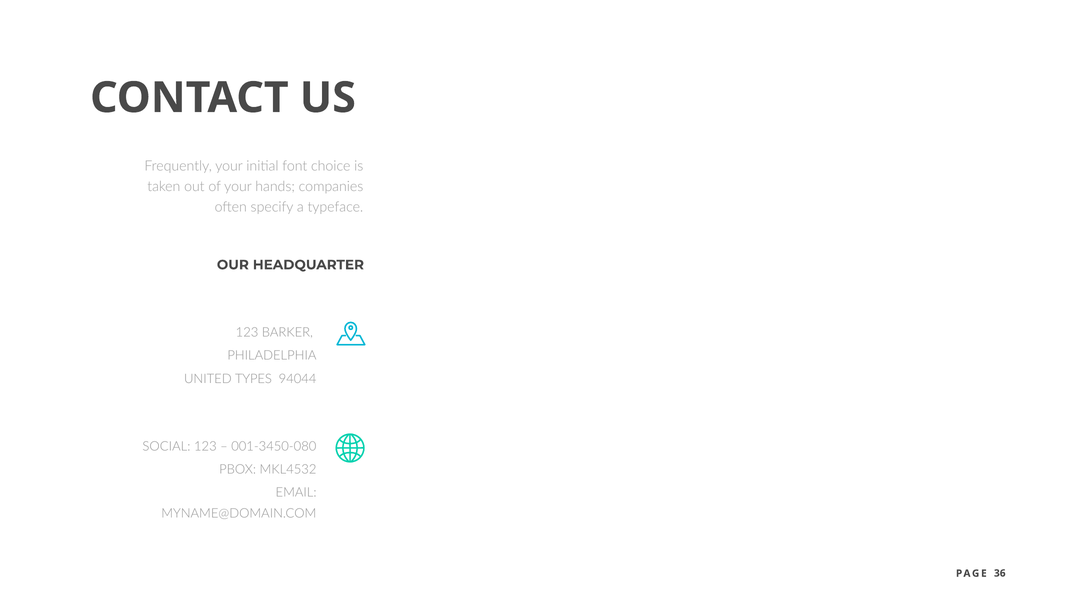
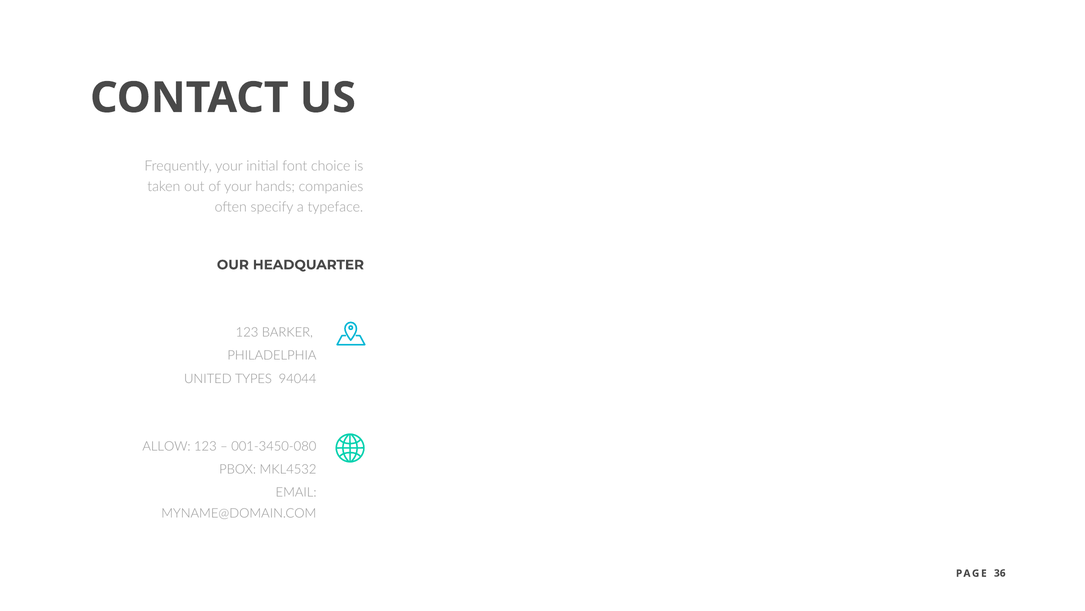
SOCIAL: SOCIAL -> ALLOW
